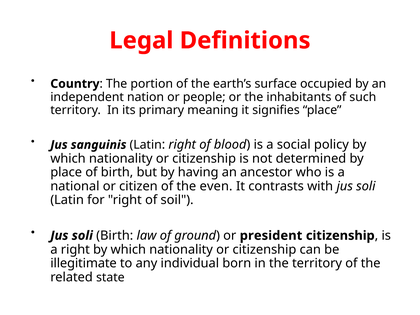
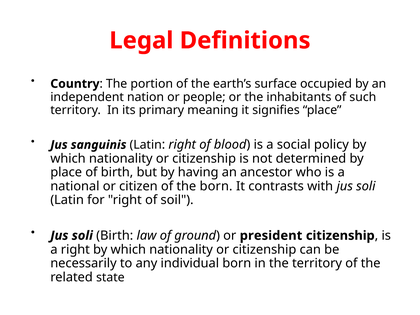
the even: even -> born
illegitimate: illegitimate -> necessarily
